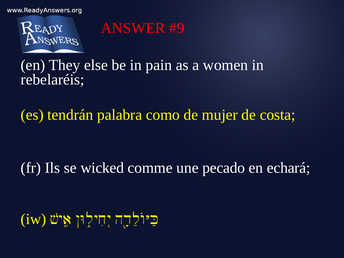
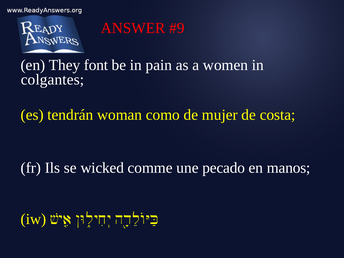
else: else -> font
rebelaréis: rebelaréis -> colgantes
palabra: palabra -> woman
echará: echará -> manos
